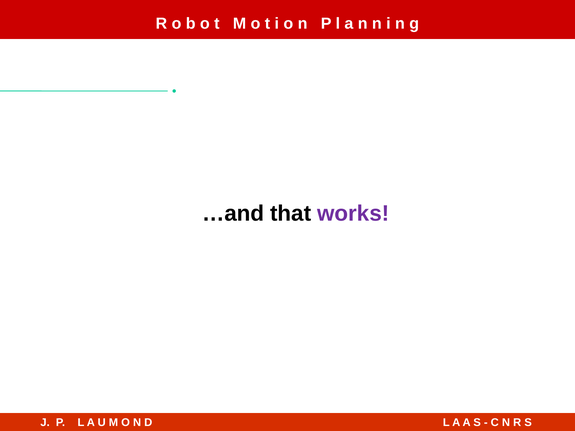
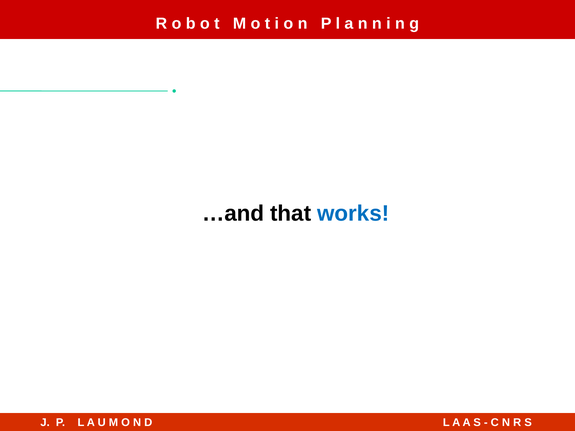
works colour: purple -> blue
